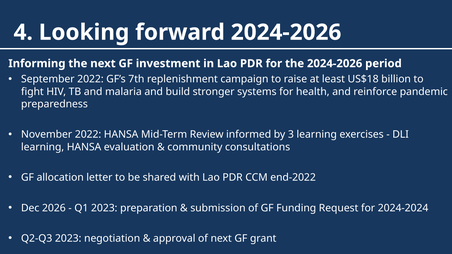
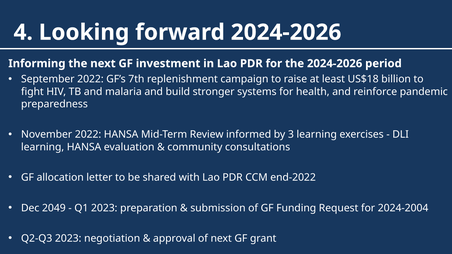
2026: 2026 -> 2049
2024-2024: 2024-2024 -> 2024-2004
